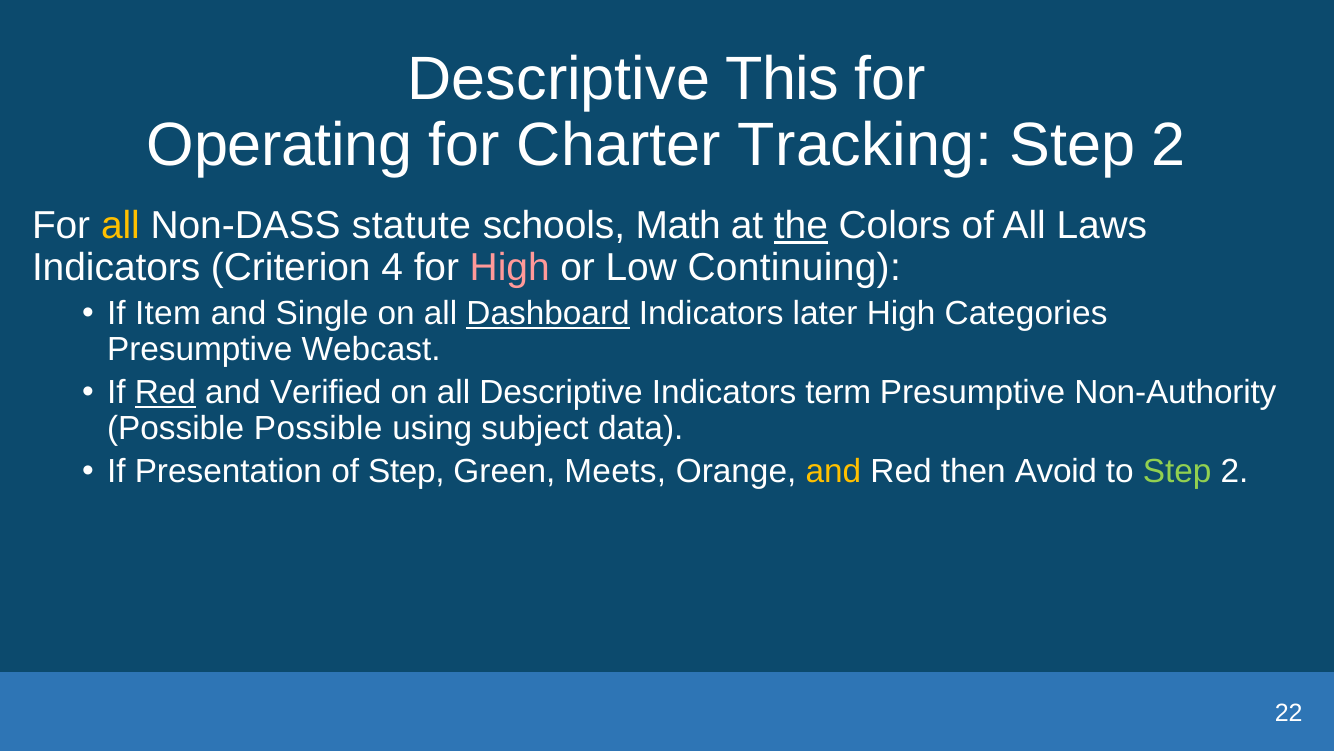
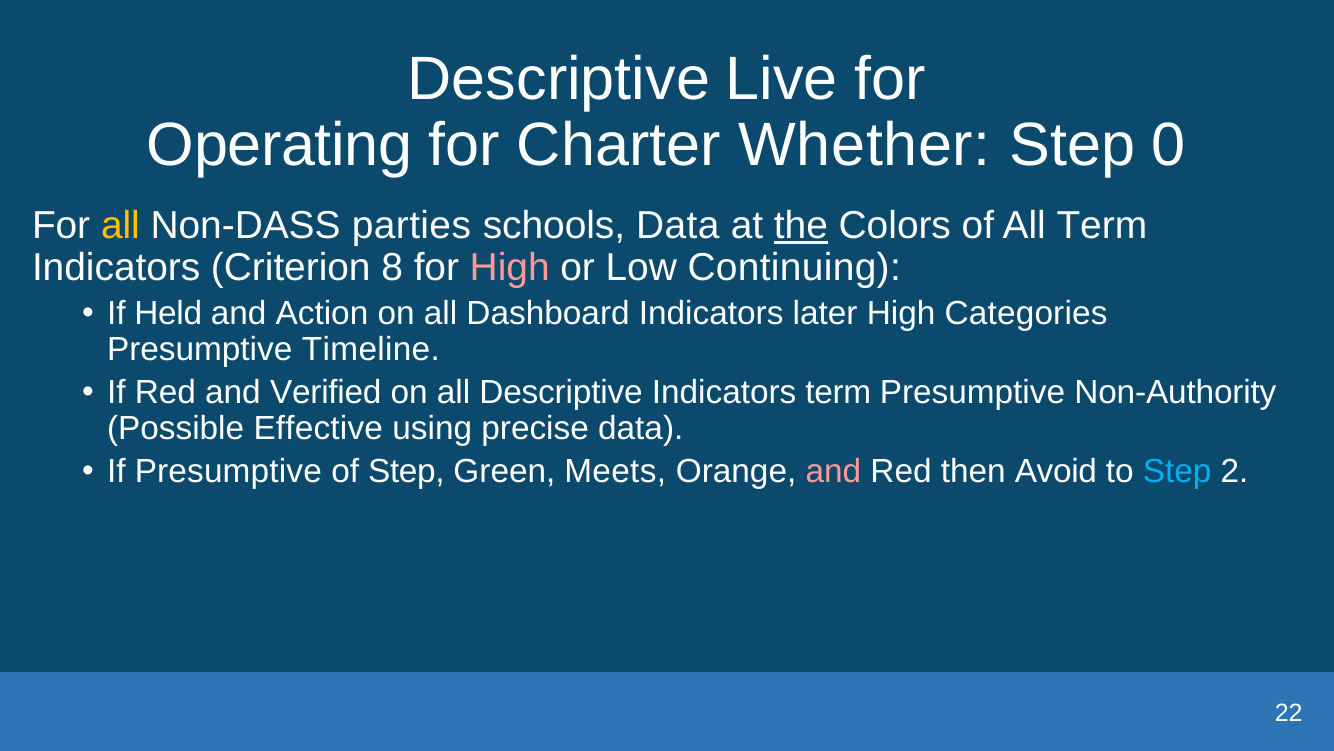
This: This -> Live
Tracking: Tracking -> Whether
2 at (1169, 145): 2 -> 0
statute: statute -> parties
schools Math: Math -> Data
All Laws: Laws -> Term
4: 4 -> 8
Item: Item -> Held
Single: Single -> Action
Dashboard underline: present -> none
Webcast: Webcast -> Timeline
Red at (165, 392) underline: present -> none
Possible Possible: Possible -> Effective
subject: subject -> precise
If Presentation: Presentation -> Presumptive
and at (833, 471) colour: yellow -> pink
Step at (1177, 471) colour: light green -> light blue
